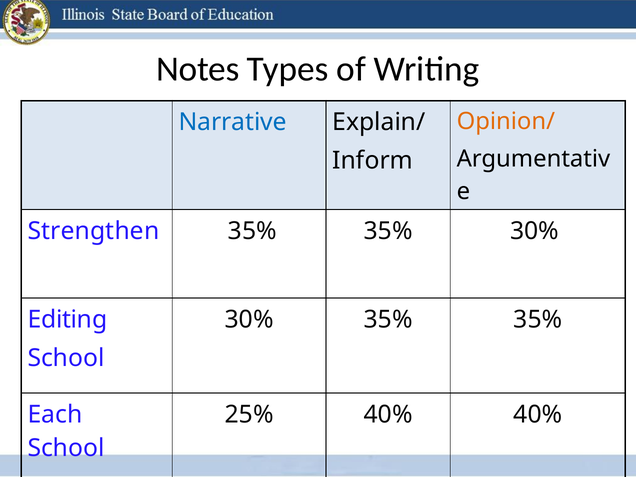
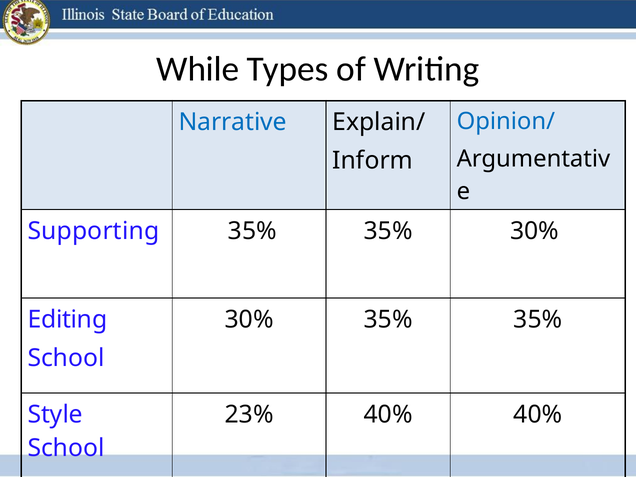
Notes: Notes -> While
Opinion/ colour: orange -> blue
Strengthen: Strengthen -> Supporting
Each: Each -> Style
25%: 25% -> 23%
